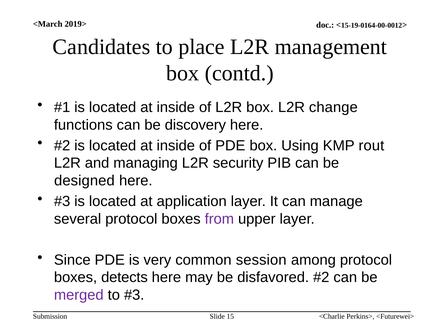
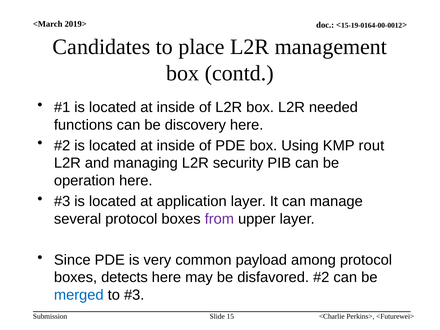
change: change -> needed
designed: designed -> operation
session: session -> payload
merged colour: purple -> blue
